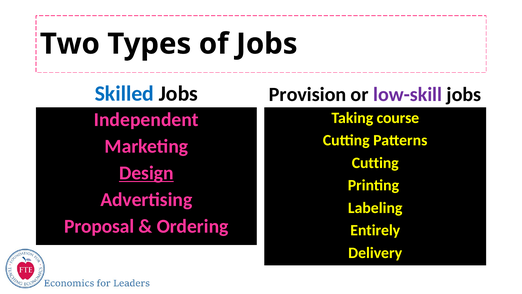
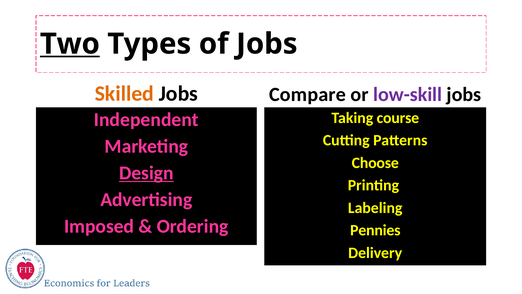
Two underline: none -> present
Skilled colour: blue -> orange
Provision: Provision -> Compare
Cutting at (375, 163): Cutting -> Choose
Proposal: Proposal -> Imposed
Entirely: Entirely -> Pennies
